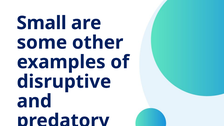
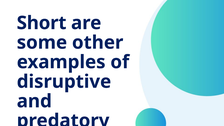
Small: Small -> Short
